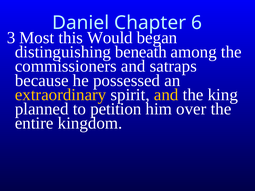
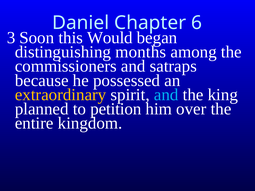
Most: Most -> Soon
beneath: beneath -> months
and at (166, 95) colour: yellow -> light blue
